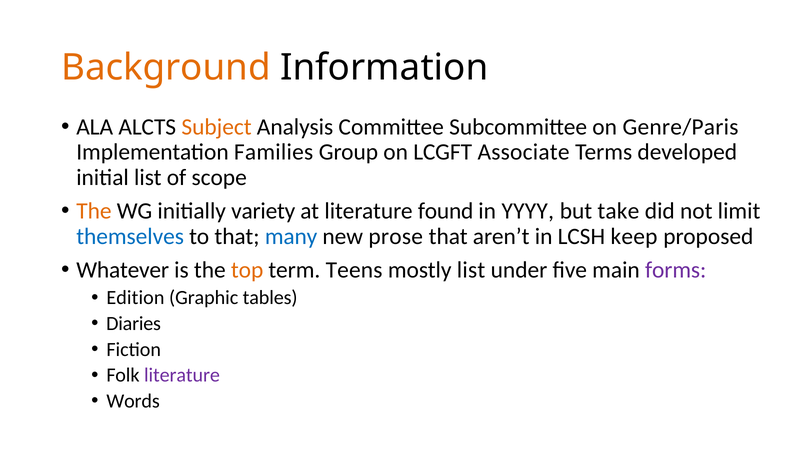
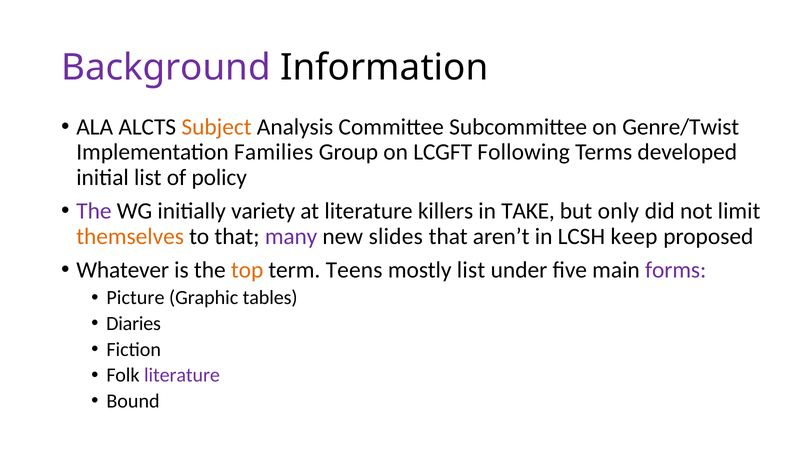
Background colour: orange -> purple
Genre/Paris: Genre/Paris -> Genre/Twist
Associate: Associate -> Following
scope: scope -> policy
The at (94, 211) colour: orange -> purple
found: found -> killers
YYYY: YYYY -> TAKE
take: take -> only
themselves colour: blue -> orange
many colour: blue -> purple
prose: prose -> slides
Edition: Edition -> Picture
Words: Words -> Bound
